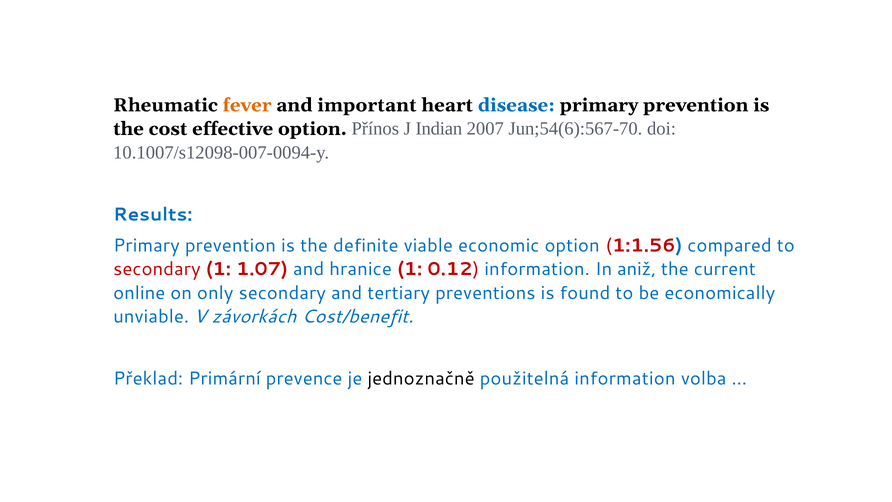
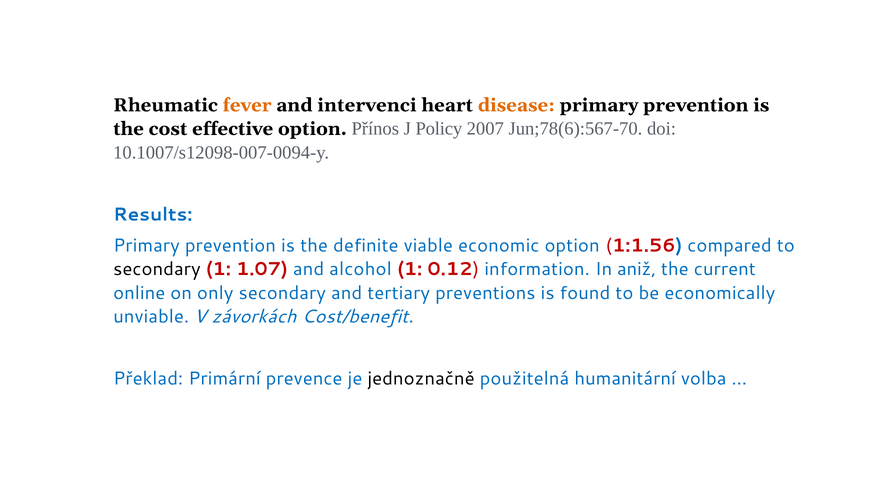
important: important -> intervenci
disease colour: blue -> orange
Indian: Indian -> Policy
Jun;54(6):567-70: Jun;54(6):567-70 -> Jun;78(6):567-70
secondary at (157, 269) colour: red -> black
hranice: hranice -> alcohol
použitelná information: information -> humanitární
